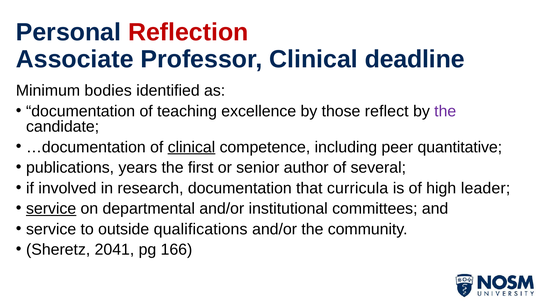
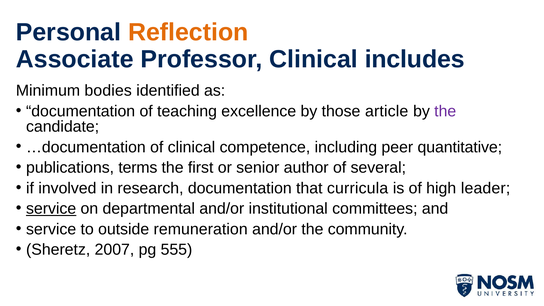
Reflection colour: red -> orange
deadline: deadline -> includes
reflect: reflect -> article
clinical at (191, 147) underline: present -> none
years: years -> terms
qualifications: qualifications -> remuneration
2041: 2041 -> 2007
166: 166 -> 555
